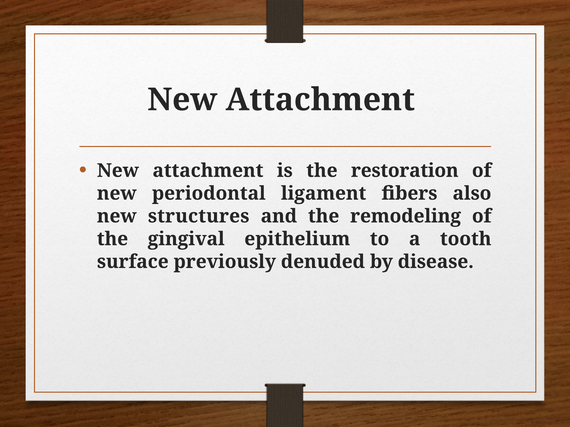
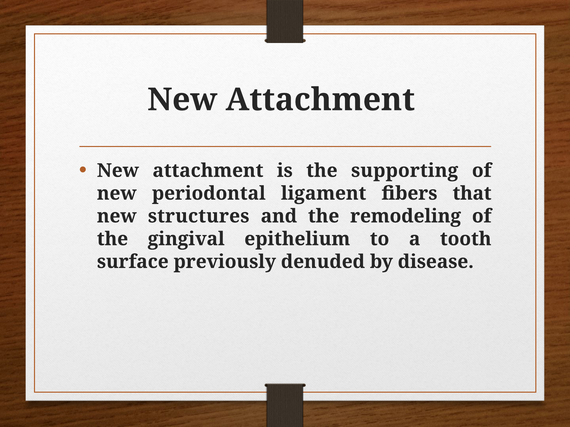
restoration: restoration -> supporting
also: also -> that
